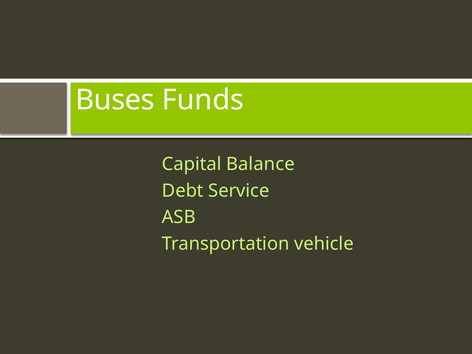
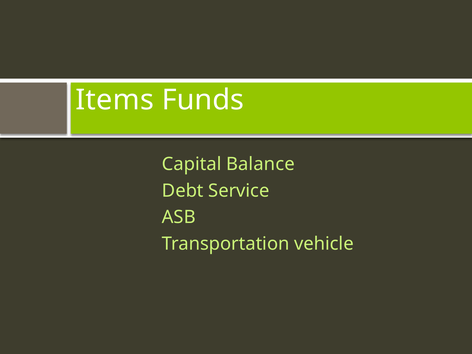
Buses: Buses -> Items
